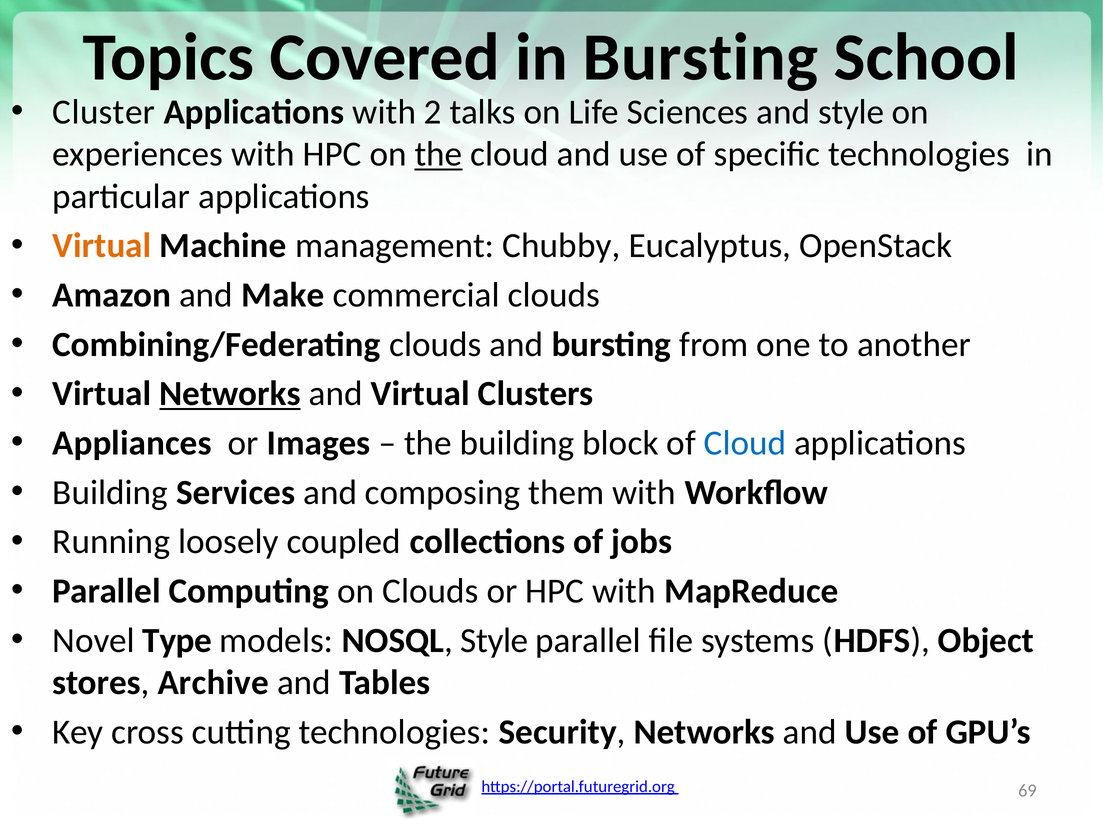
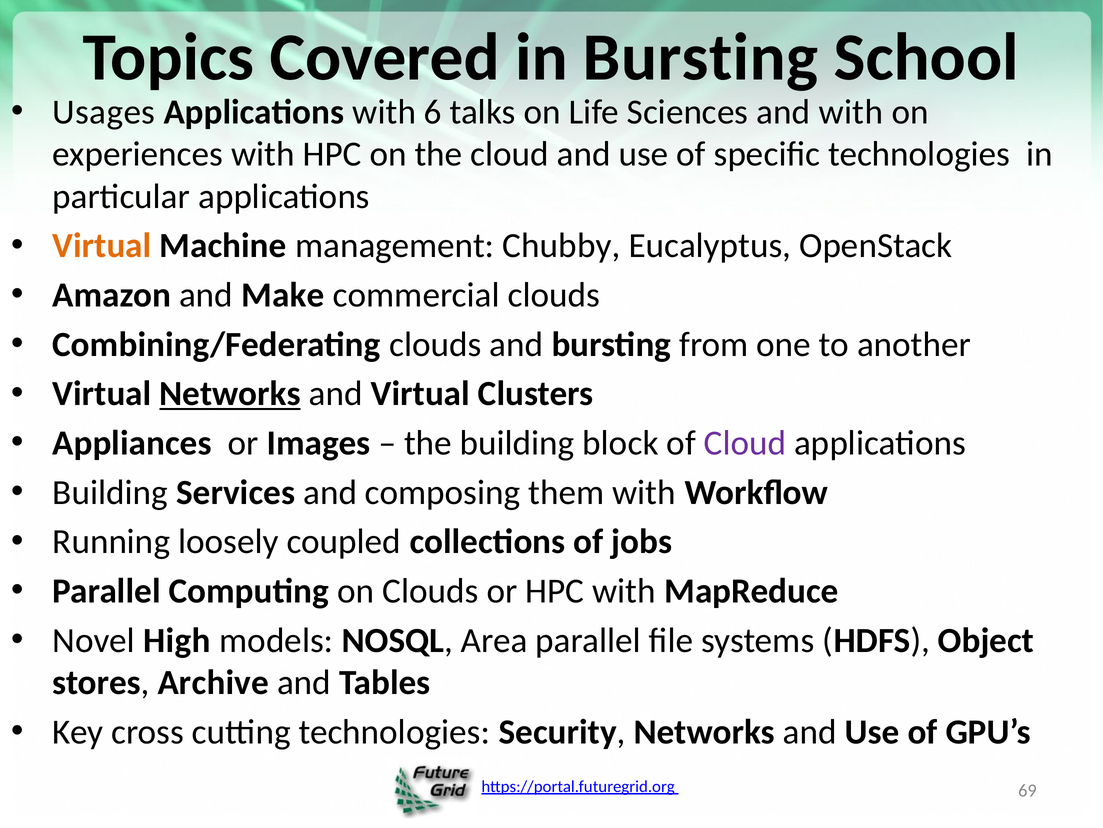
Cluster: Cluster -> Usages
2: 2 -> 6
and style: style -> with
the at (438, 154) underline: present -> none
Cloud at (745, 443) colour: blue -> purple
Type: Type -> High
NOSQL Style: Style -> Area
